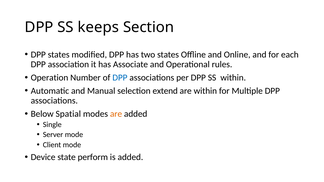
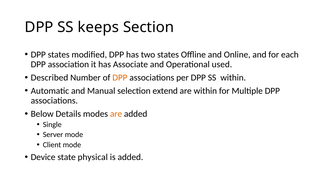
rules: rules -> used
Operation: Operation -> Described
DPP at (120, 78) colour: blue -> orange
Spatial: Spatial -> Details
perform: perform -> physical
